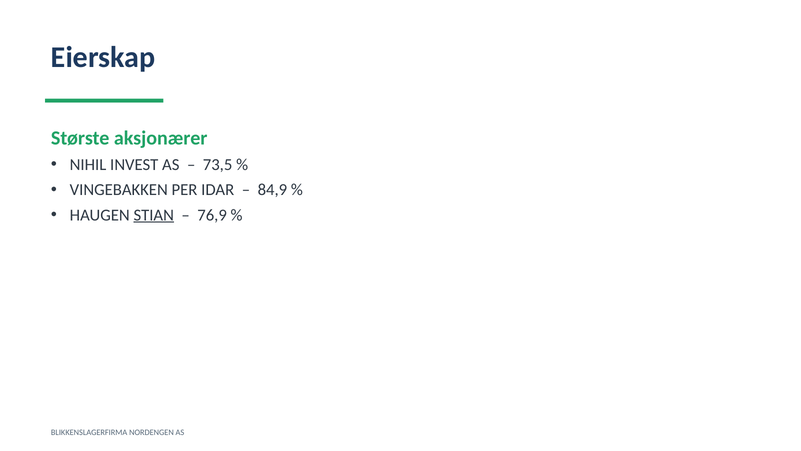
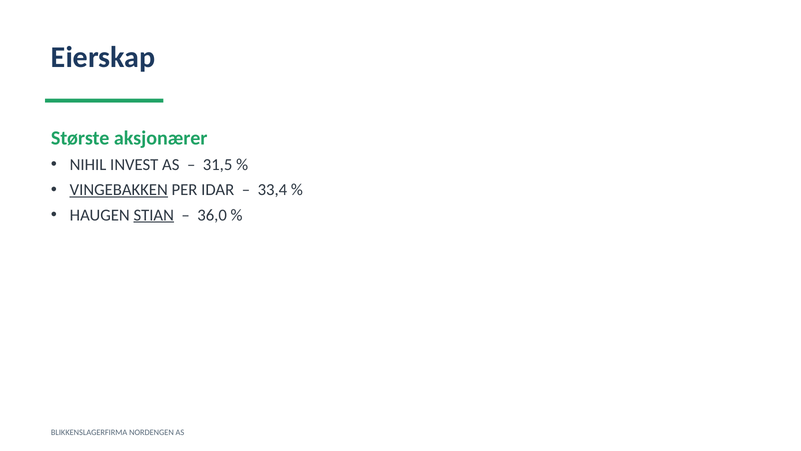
73,5: 73,5 -> 31,5
VINGEBAKKEN underline: none -> present
84,9: 84,9 -> 33,4
76,9: 76,9 -> 36,0
